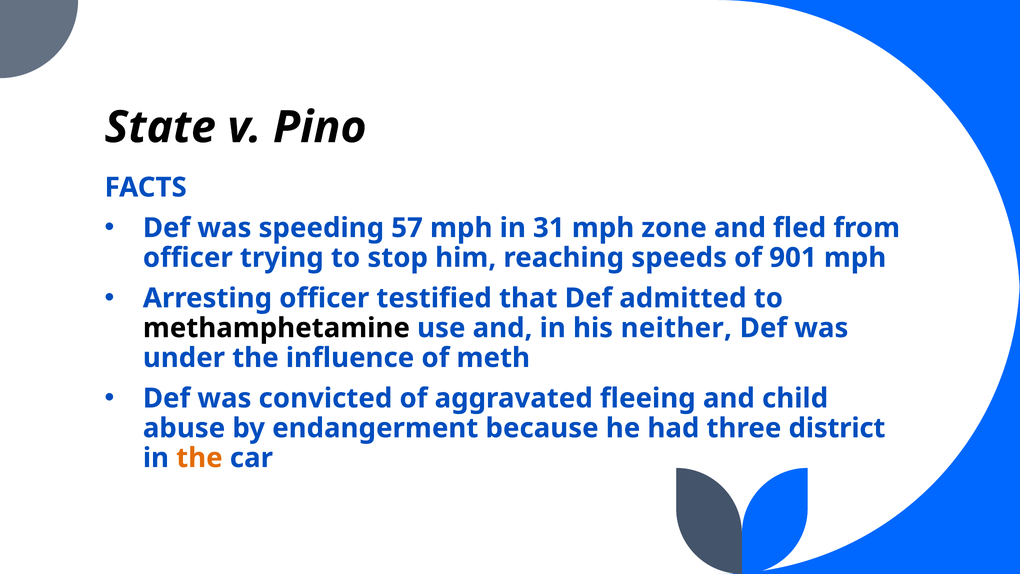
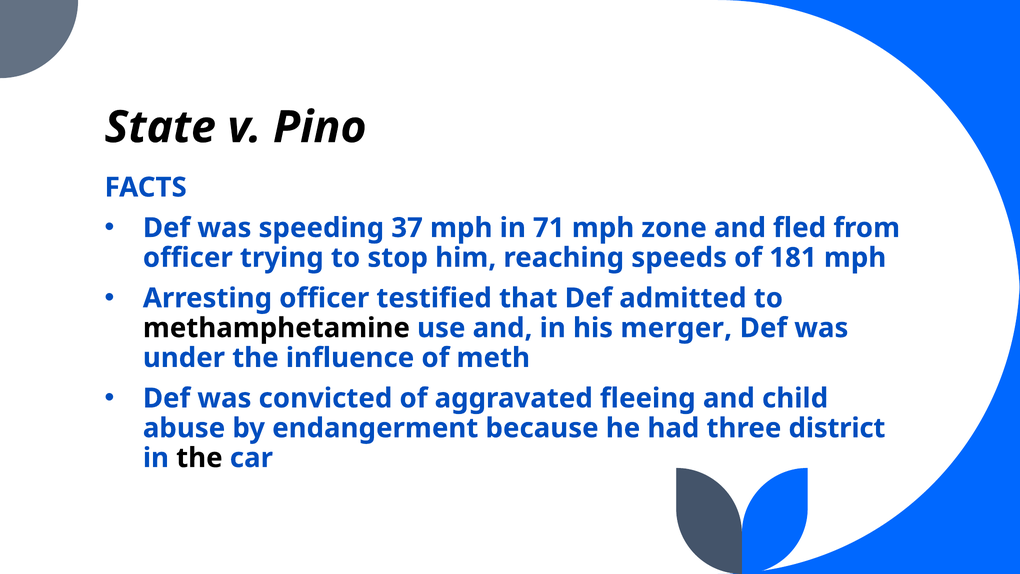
57: 57 -> 37
31: 31 -> 71
901: 901 -> 181
neither: neither -> merger
the at (199, 458) colour: orange -> black
